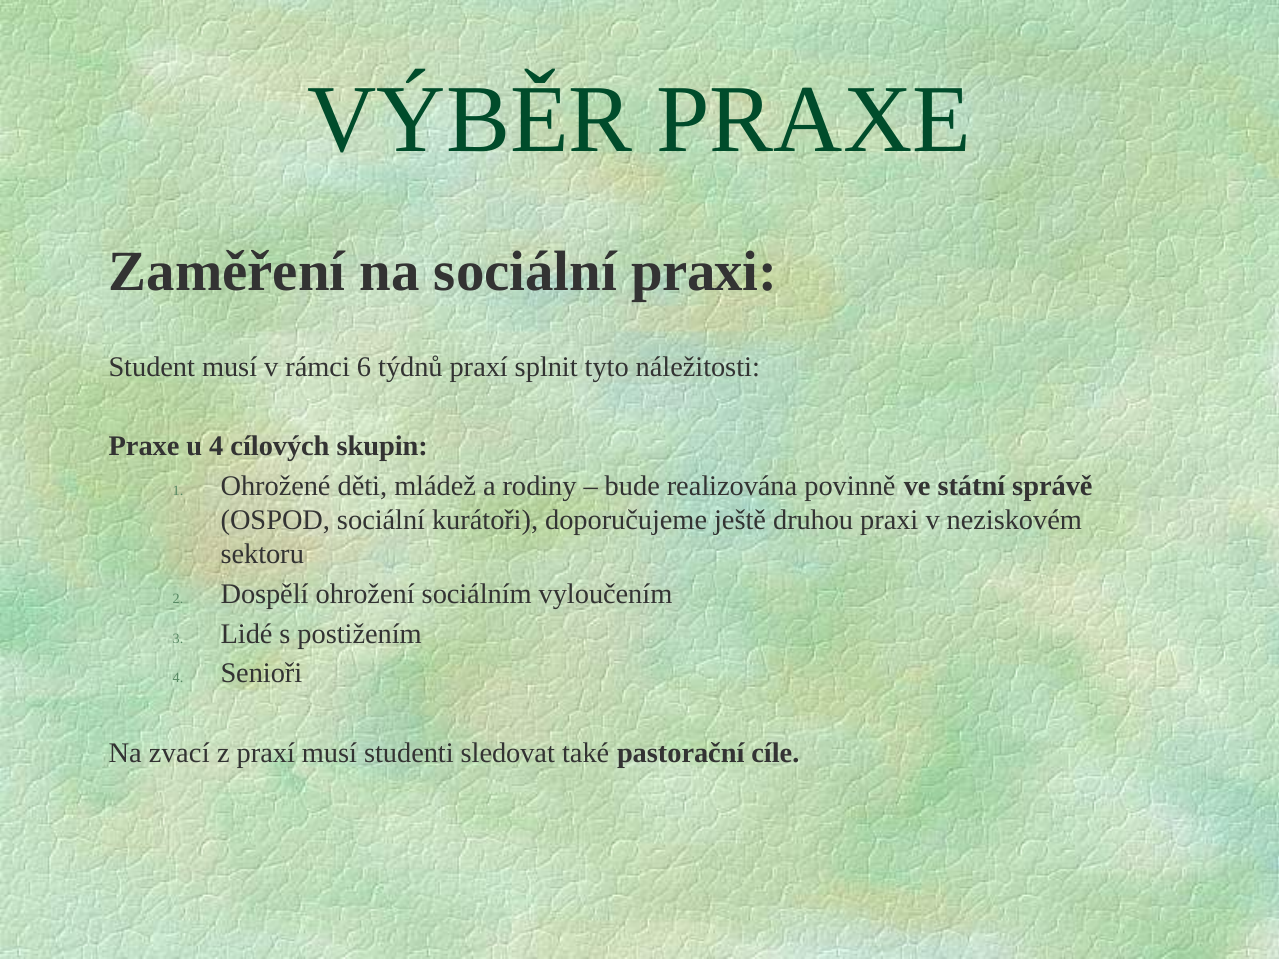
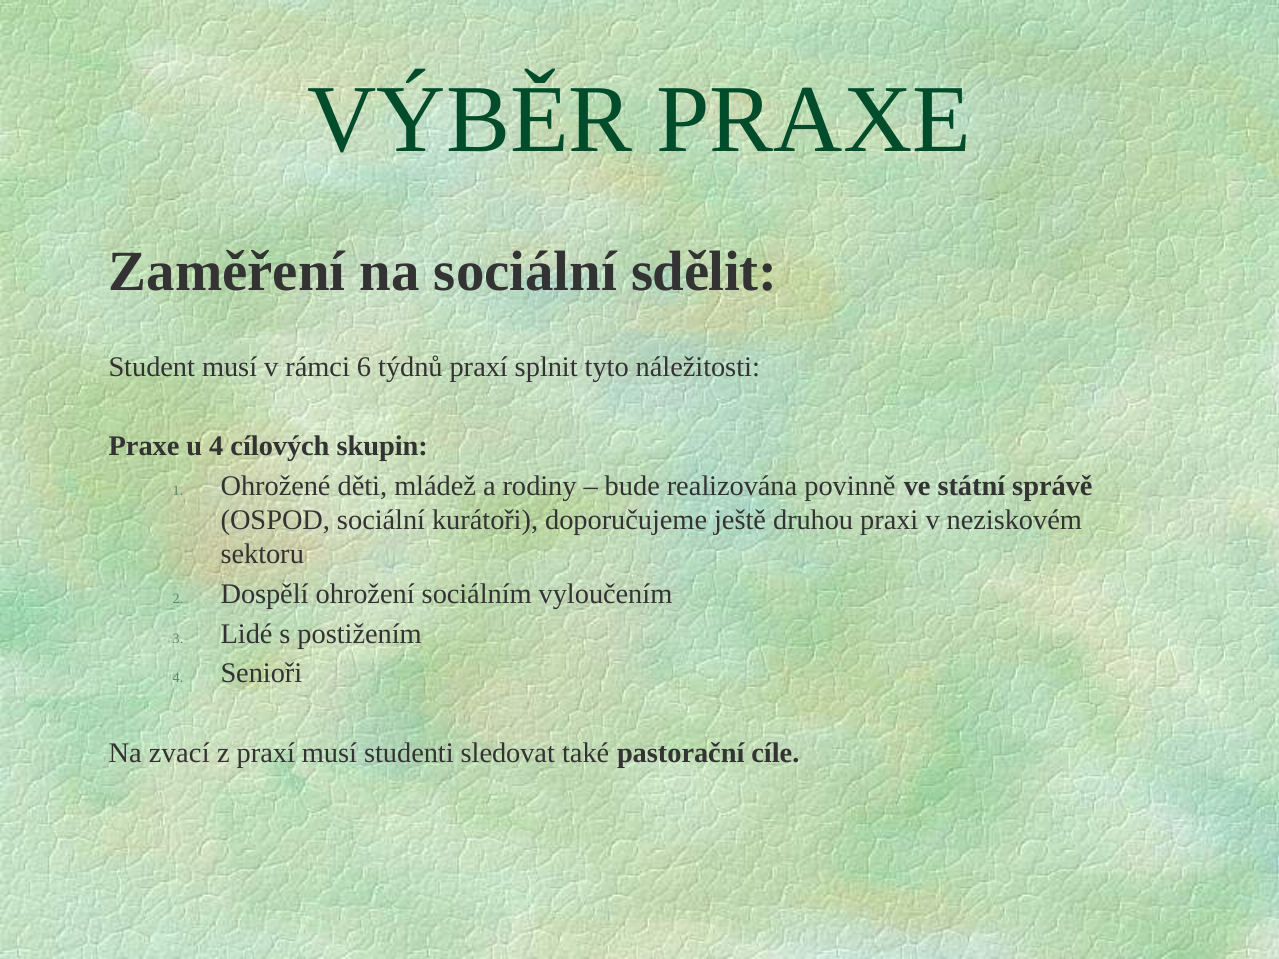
sociální praxi: praxi -> sdělit
